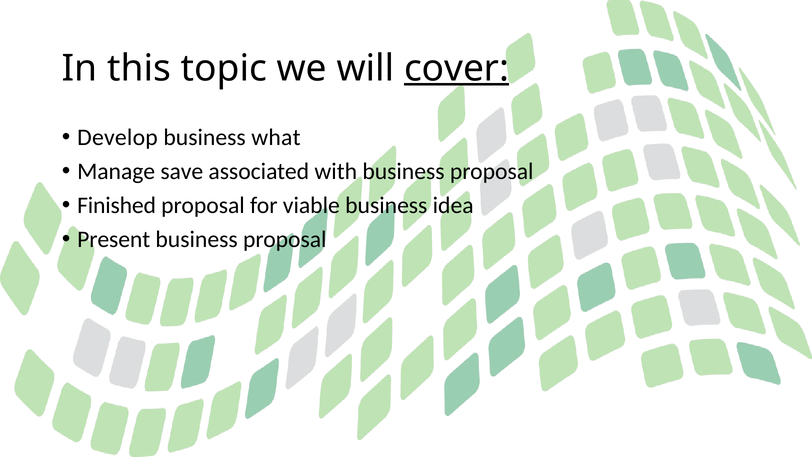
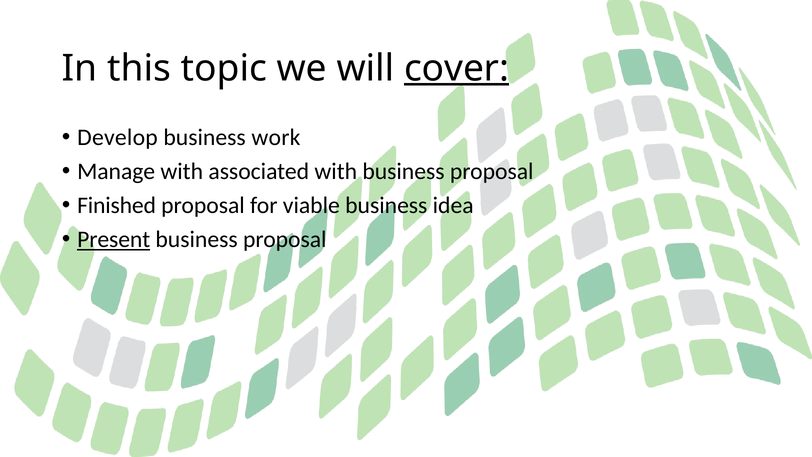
what: what -> work
Manage save: save -> with
Present underline: none -> present
